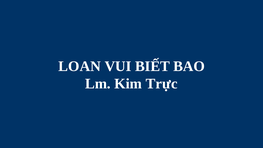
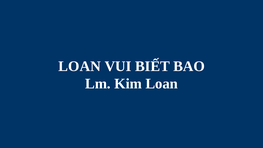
Kim Trực: Trực -> Loan
